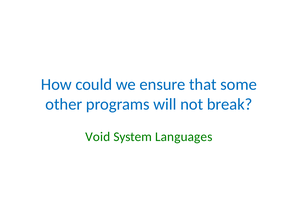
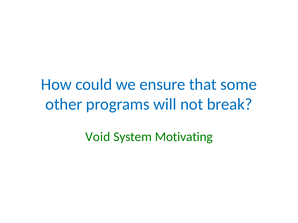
Languages: Languages -> Motivating
